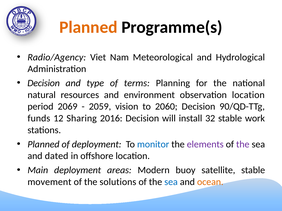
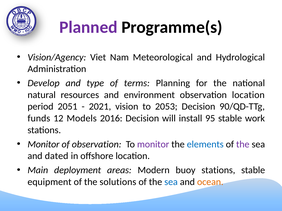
Planned at (88, 27) colour: orange -> purple
Radio/Agency: Radio/Agency -> Vision/Agency
Decision at (44, 83): Decision -> Develop
2069: 2069 -> 2051
2059: 2059 -> 2021
2060: 2060 -> 2053
Sharing: Sharing -> Models
32: 32 -> 95
Planned at (43, 145): Planned -> Monitor
of deployment: deployment -> observation
monitor at (153, 145) colour: blue -> purple
elements colour: purple -> blue
buoy satellite: satellite -> stations
movement: movement -> equipment
